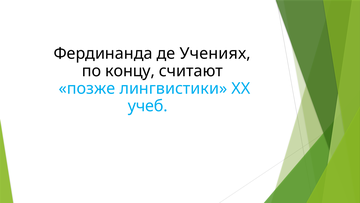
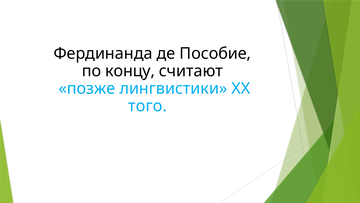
Учениях: Учениях -> Пособие
учеб: учеб -> того
